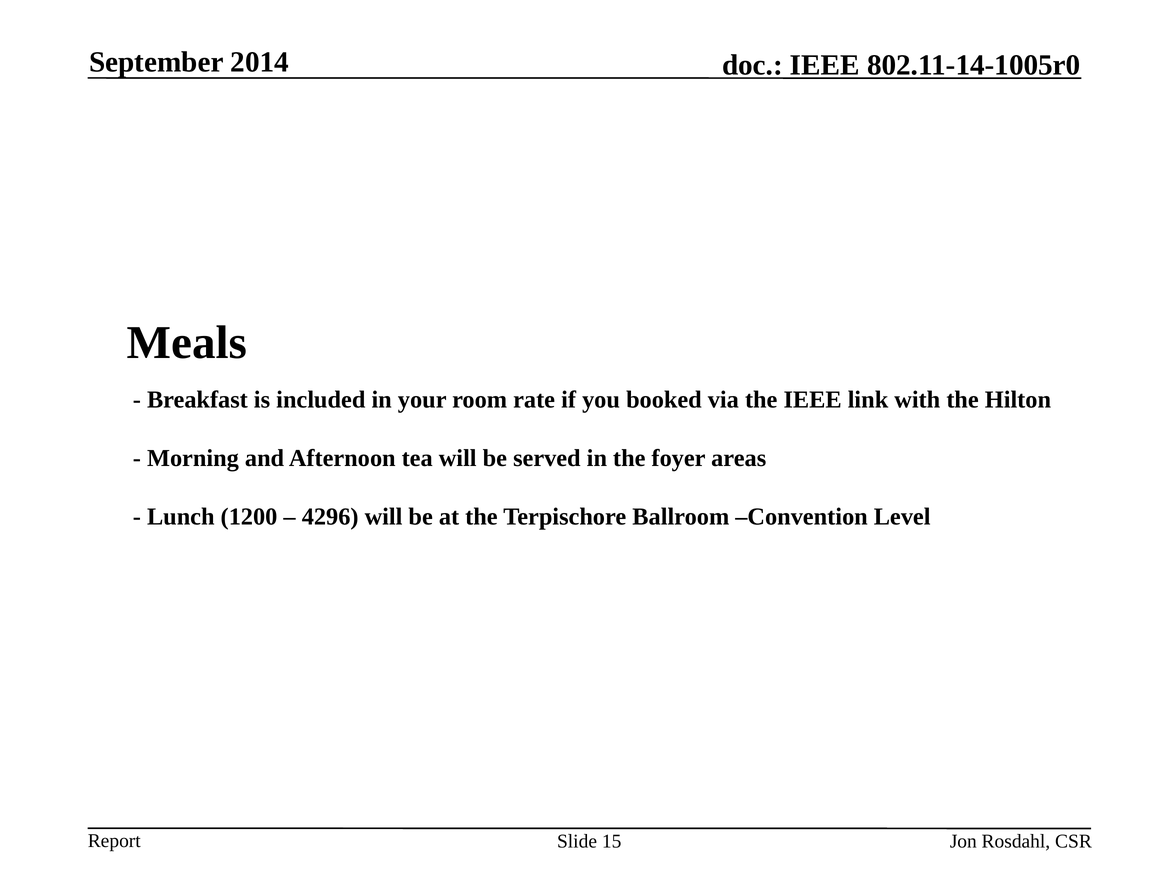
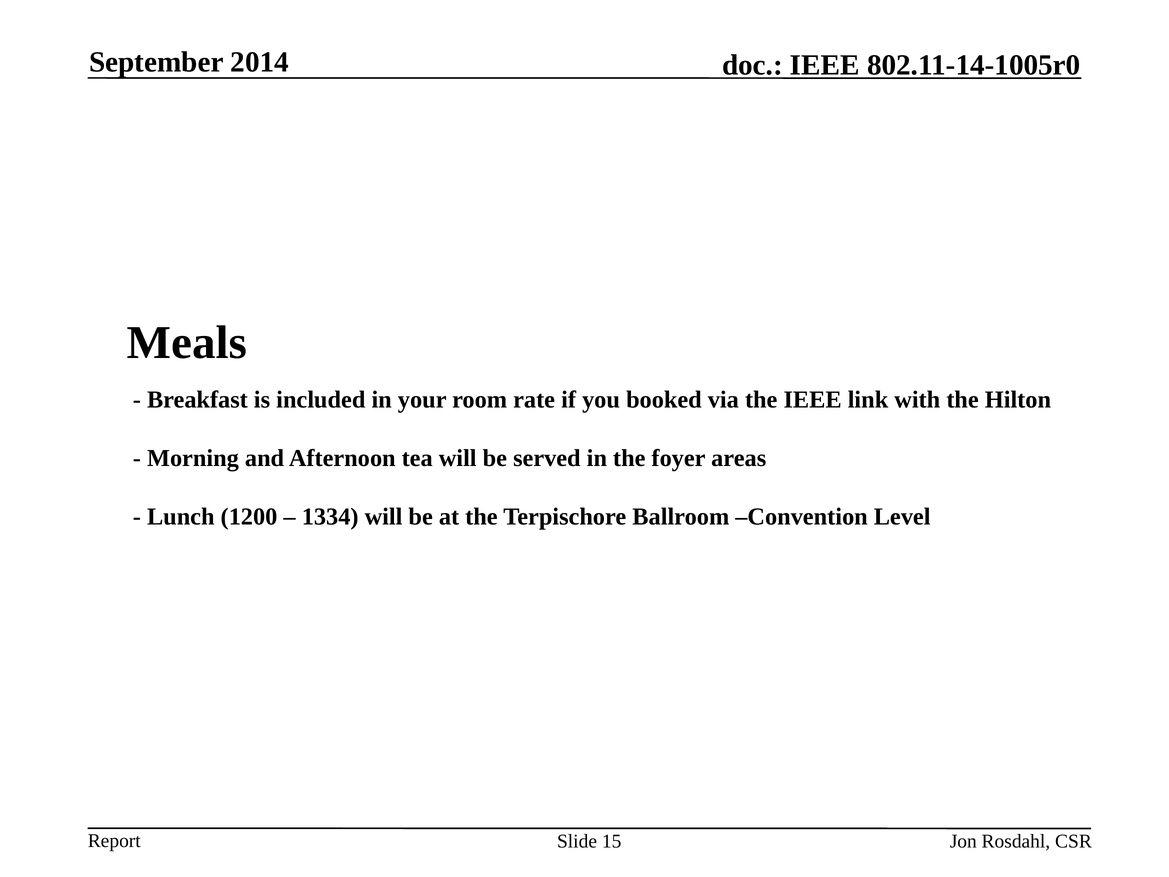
4296: 4296 -> 1334
